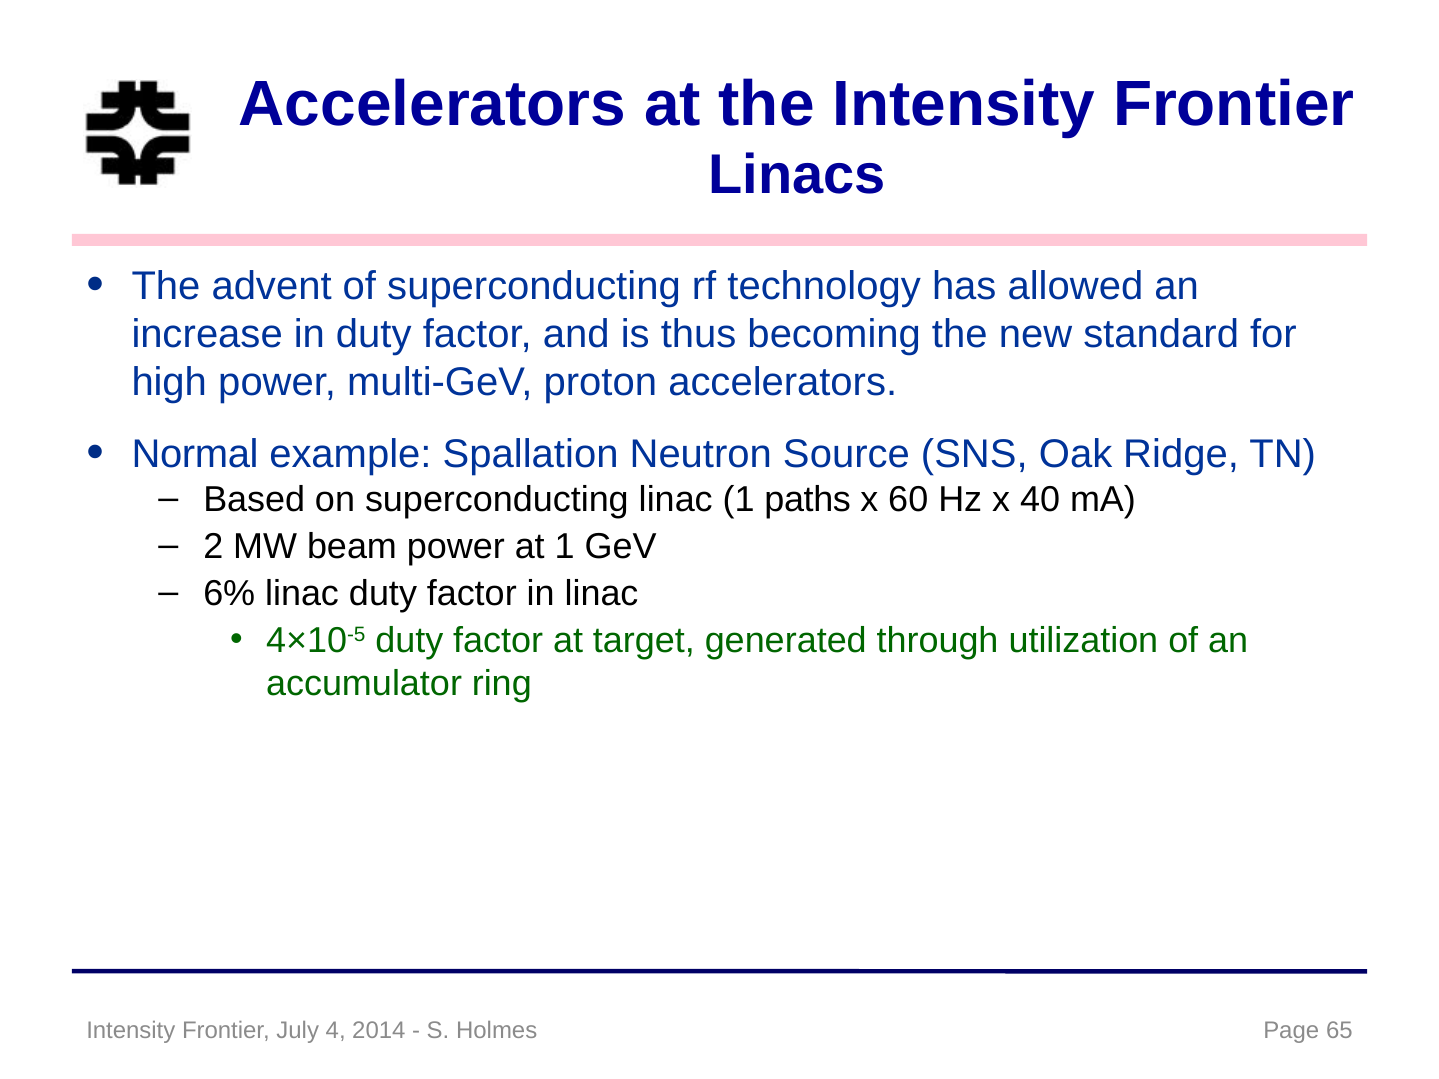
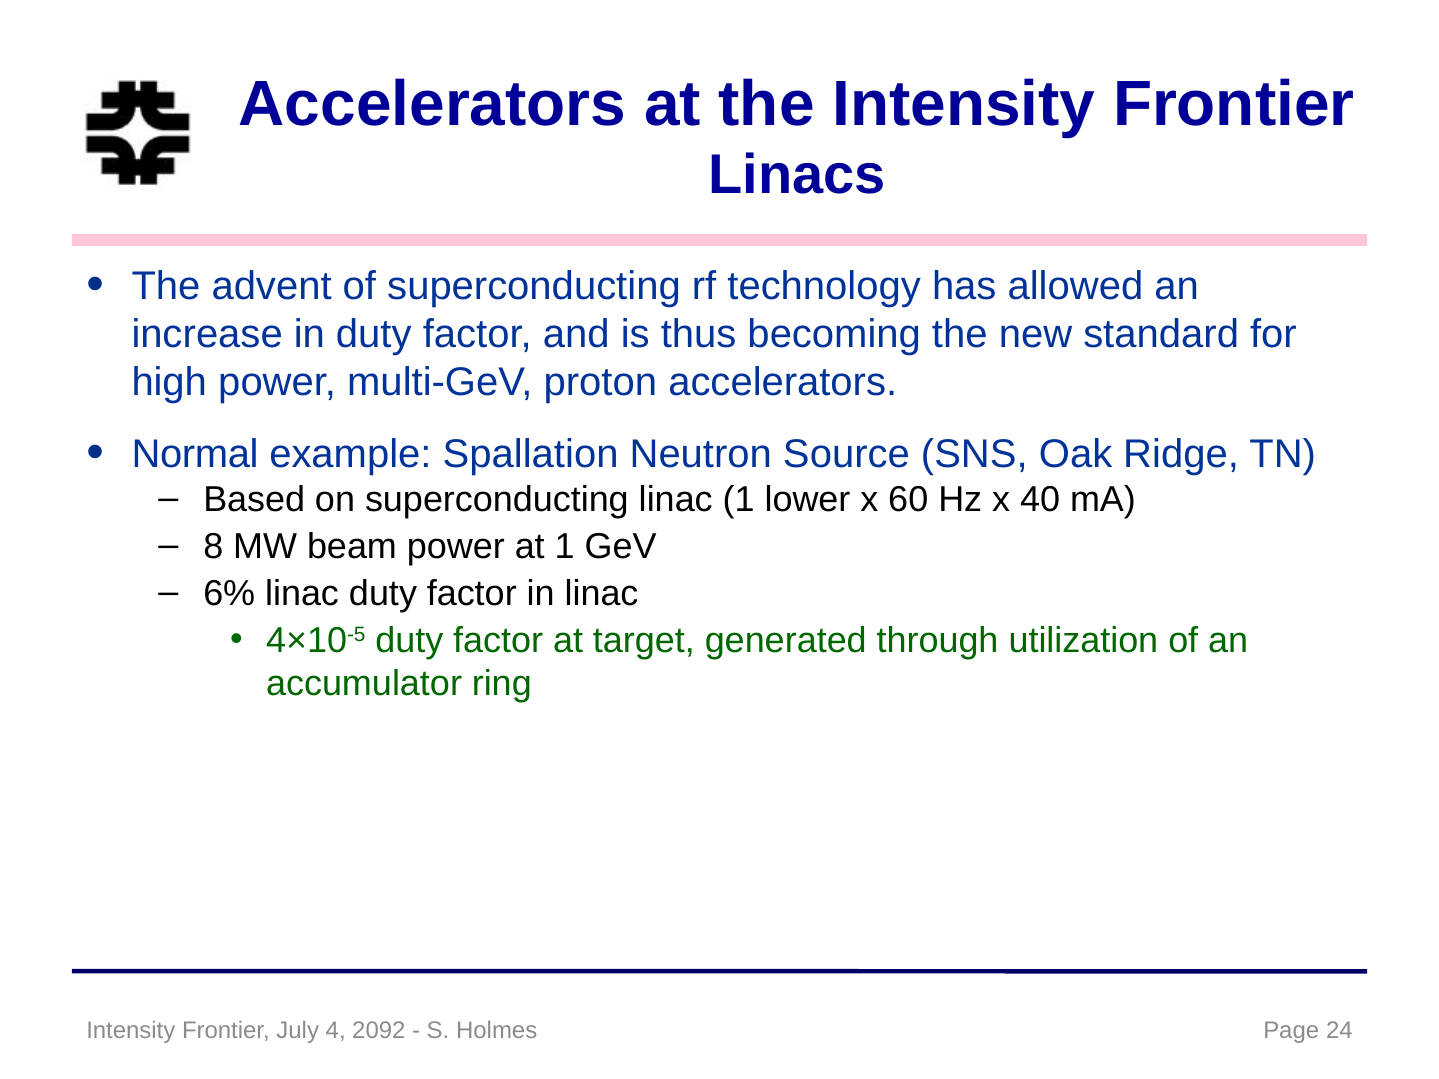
paths: paths -> lower
2: 2 -> 8
2014: 2014 -> 2092
65: 65 -> 24
